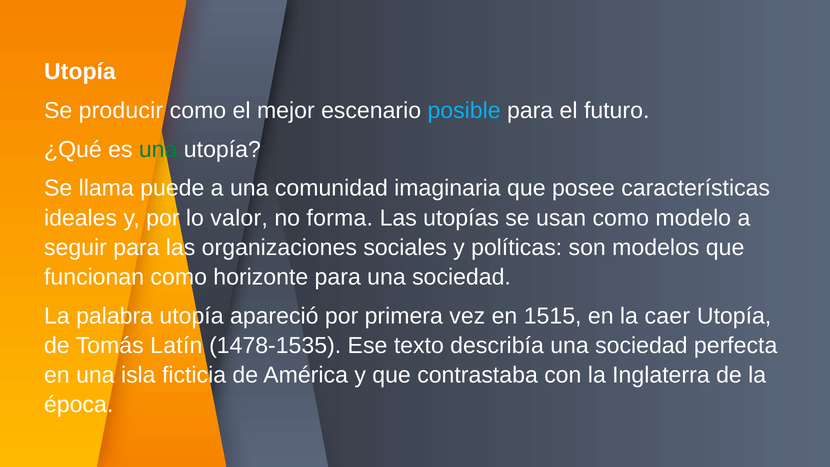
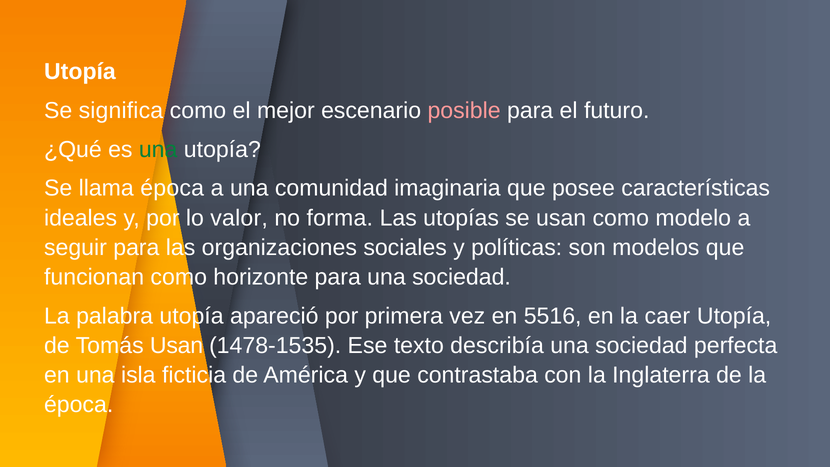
producir: producir -> significa
posible colour: light blue -> pink
llama puede: puede -> época
1515: 1515 -> 5516
Tomás Latín: Latín -> Usan
